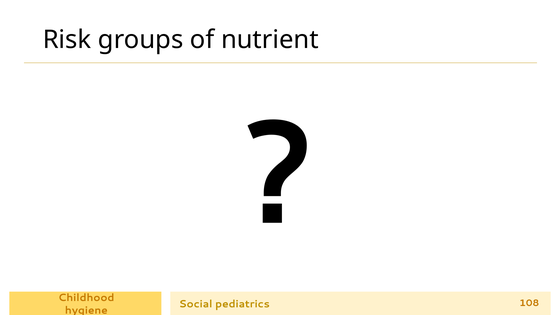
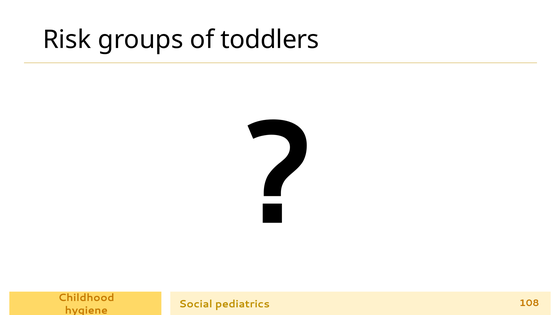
nutrient: nutrient -> toddlers
